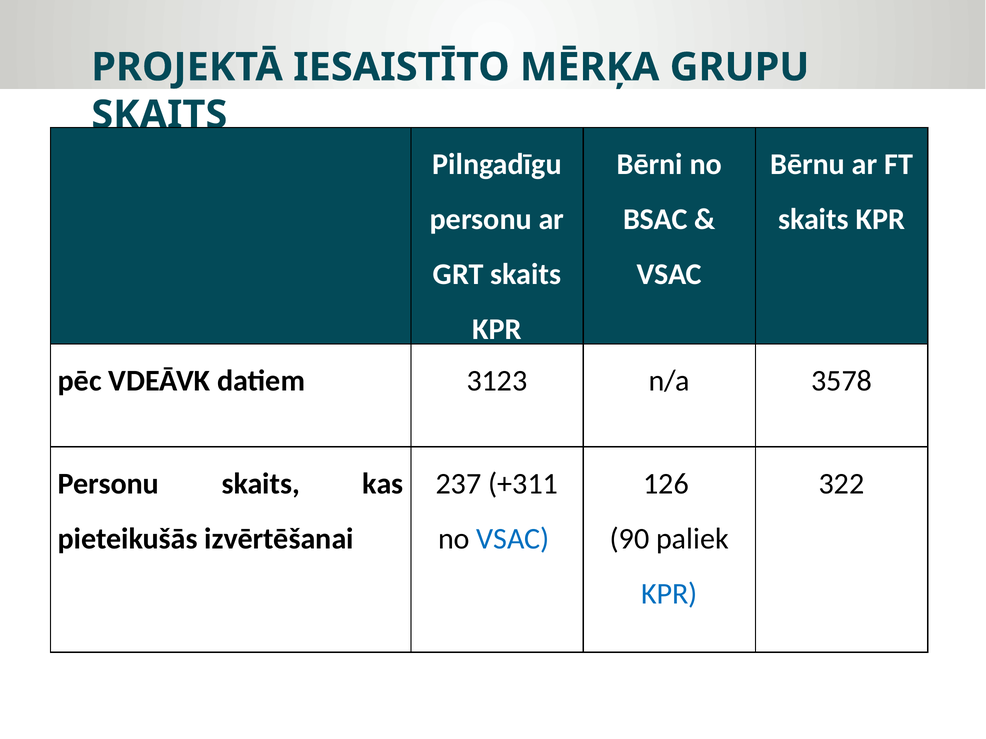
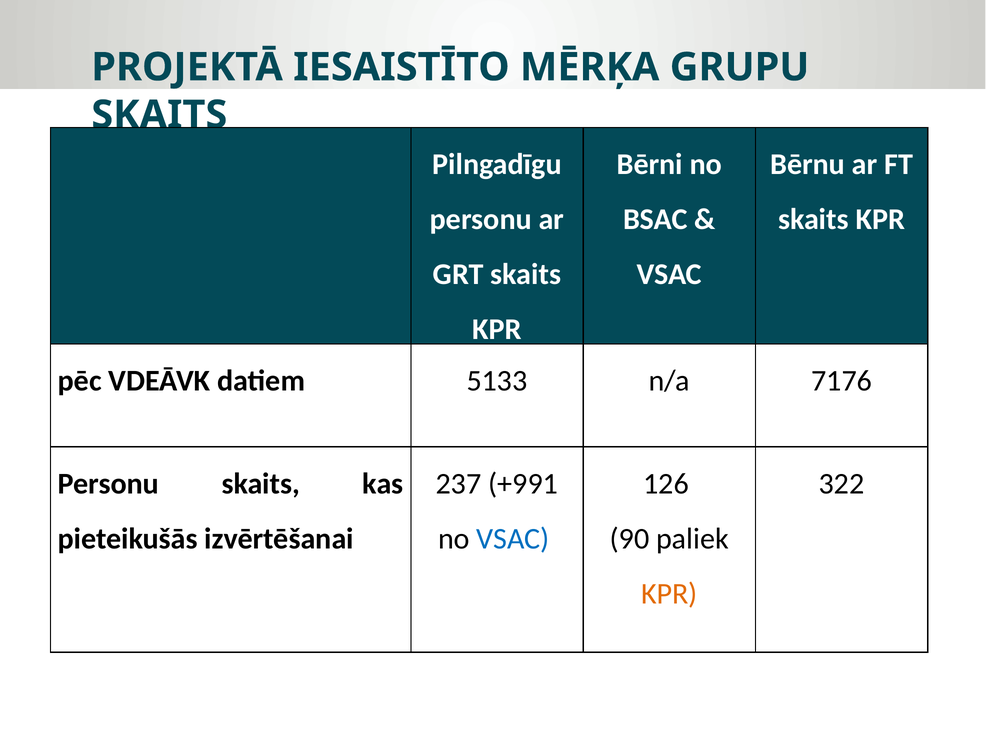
3123: 3123 -> 5133
3578: 3578 -> 7176
+311: +311 -> +991
KPR at (669, 594) colour: blue -> orange
